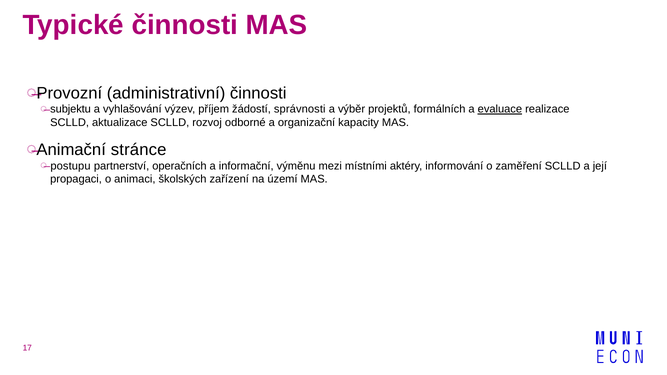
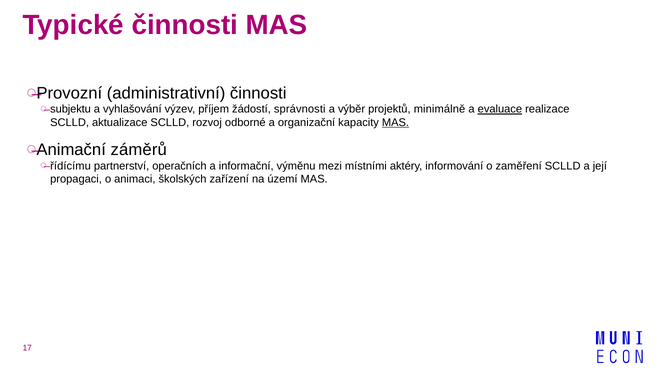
formálních: formálních -> minimálně
MAS at (395, 123) underline: none -> present
stránce: stránce -> záměrů
postupu: postupu -> řídícímu
